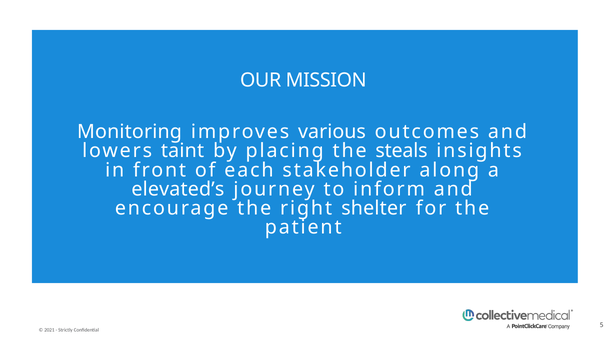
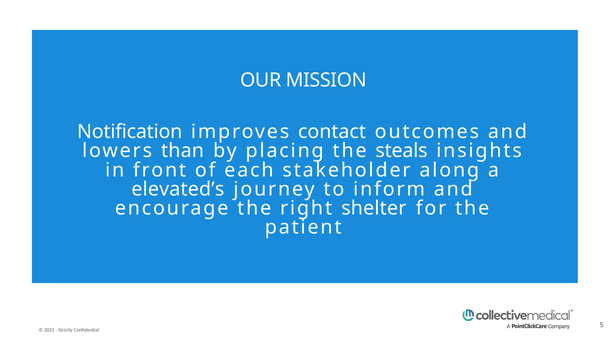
Monitoring: Monitoring -> Notification
various: various -> contact
taint: taint -> than
